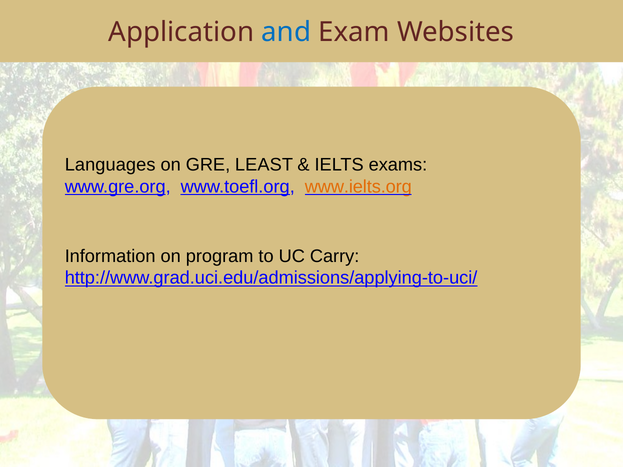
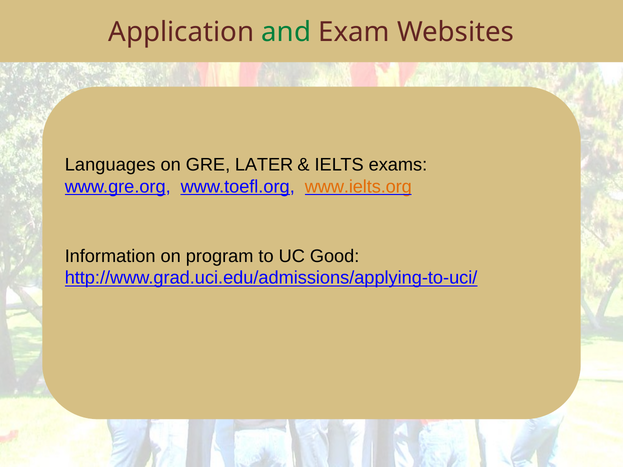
and colour: blue -> green
LEAST: LEAST -> LATER
Carry: Carry -> Good
